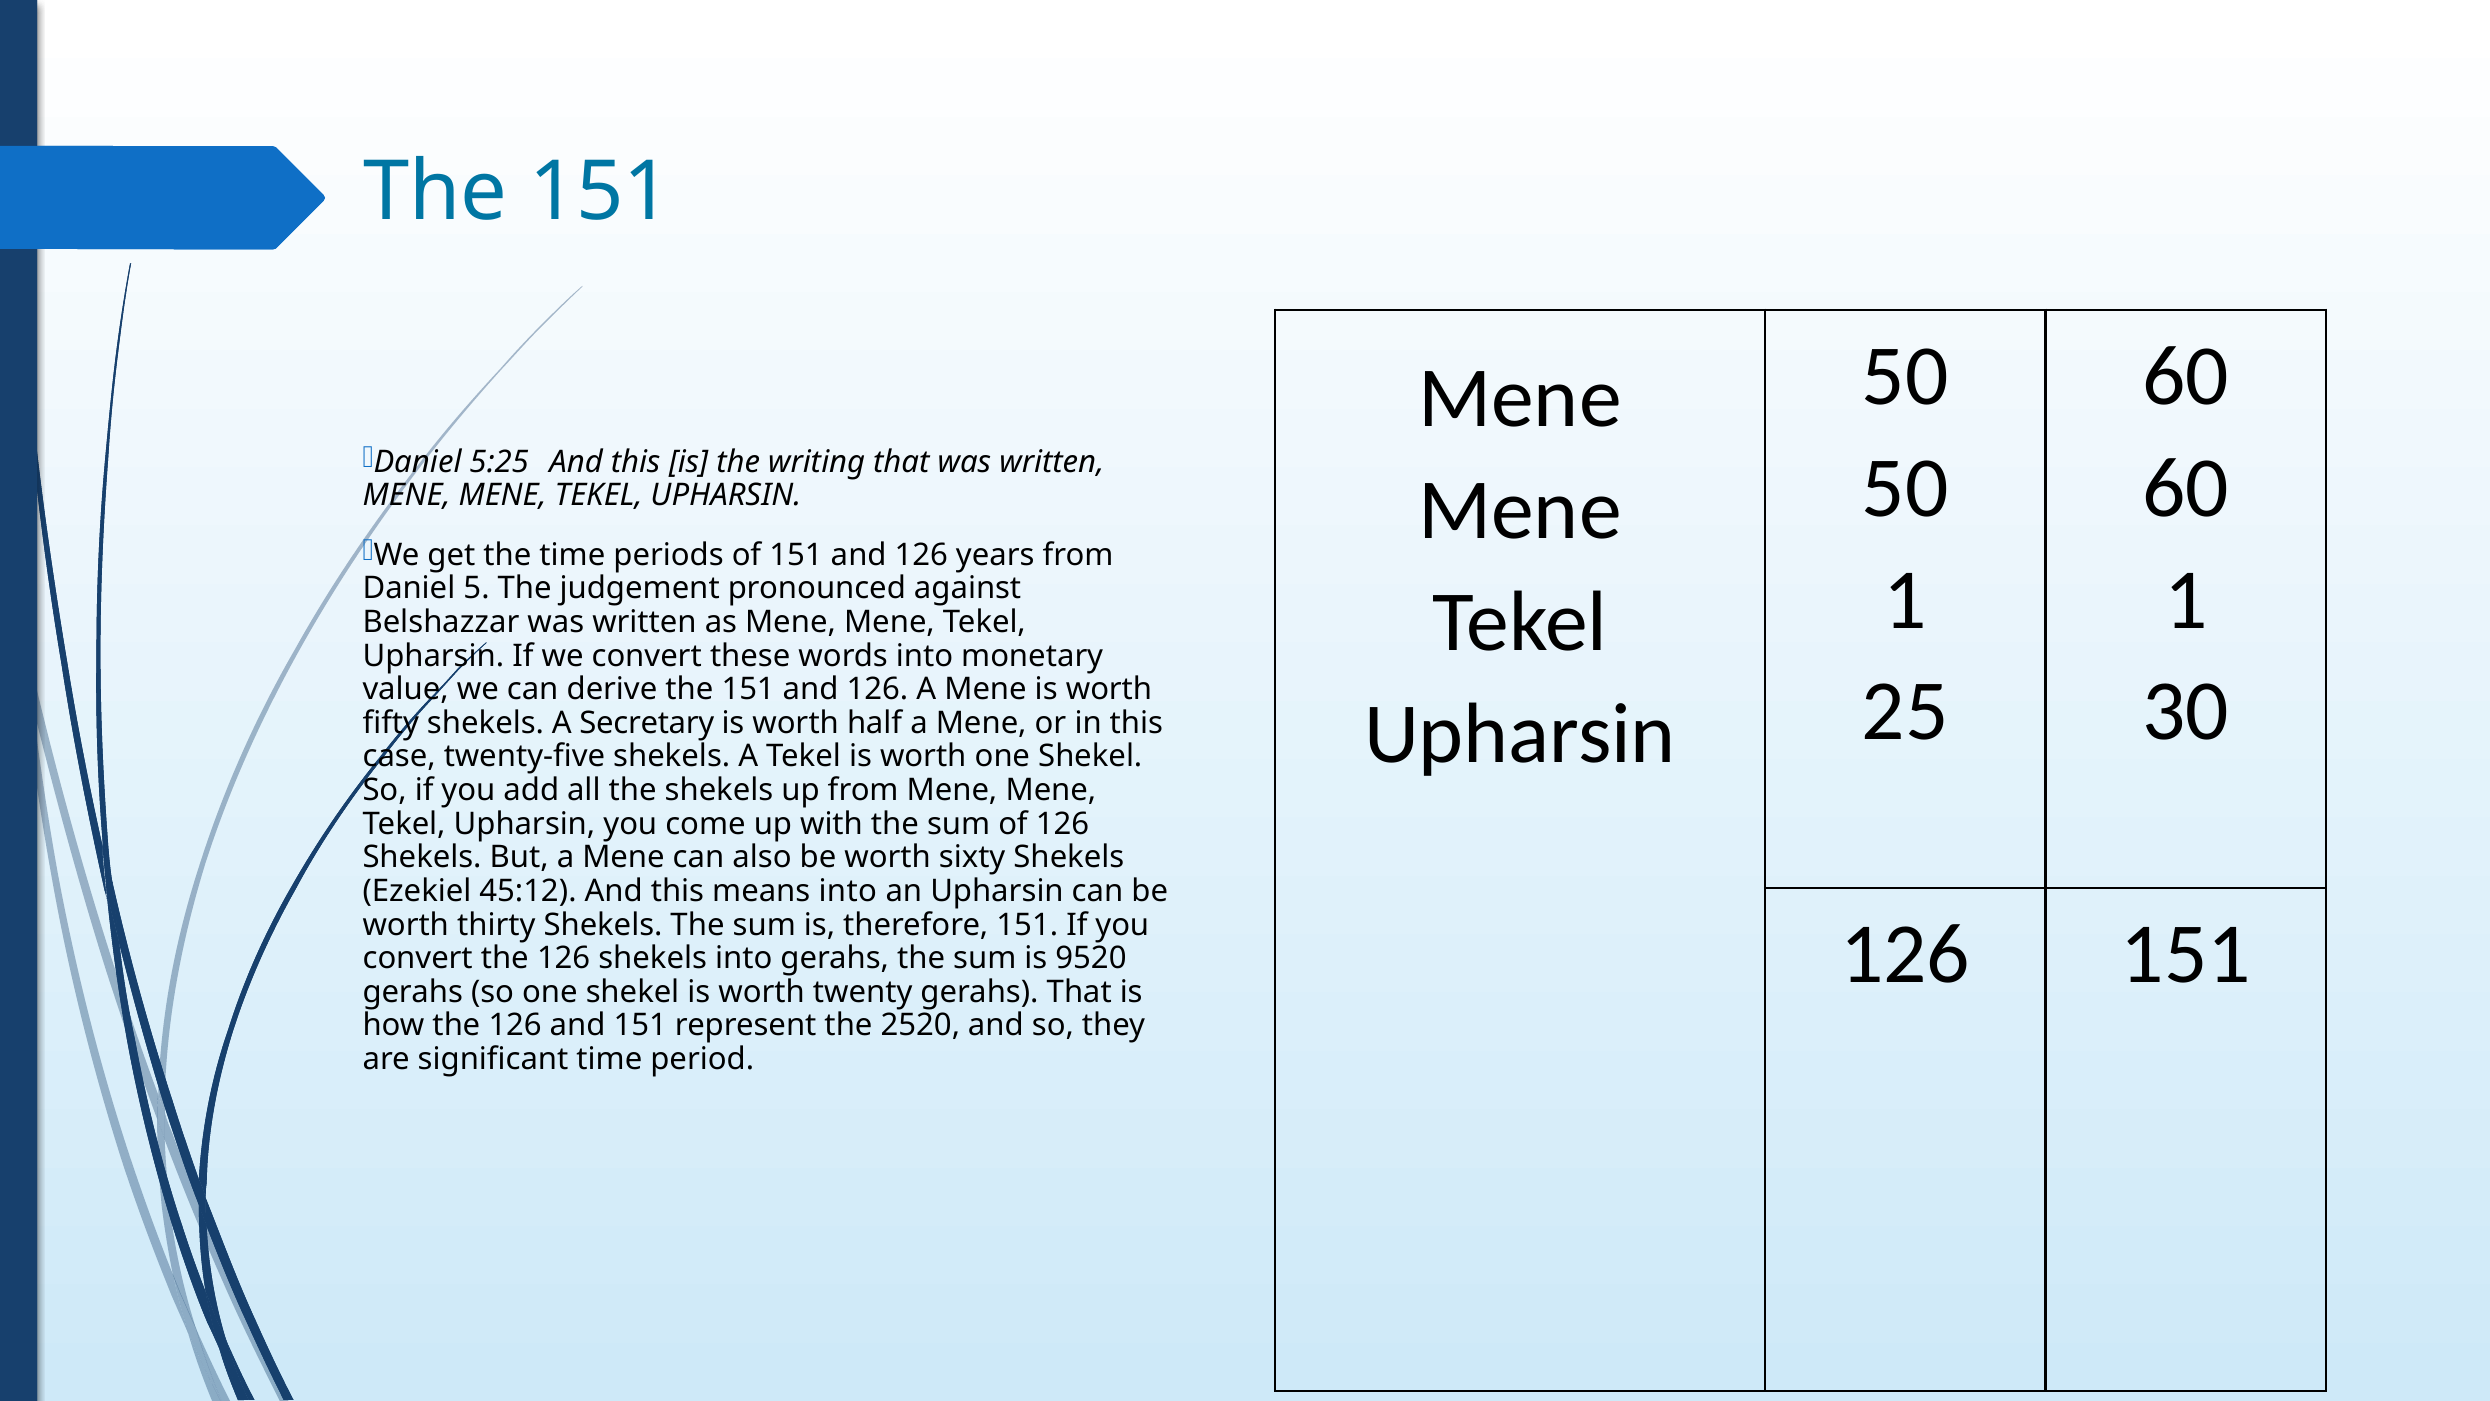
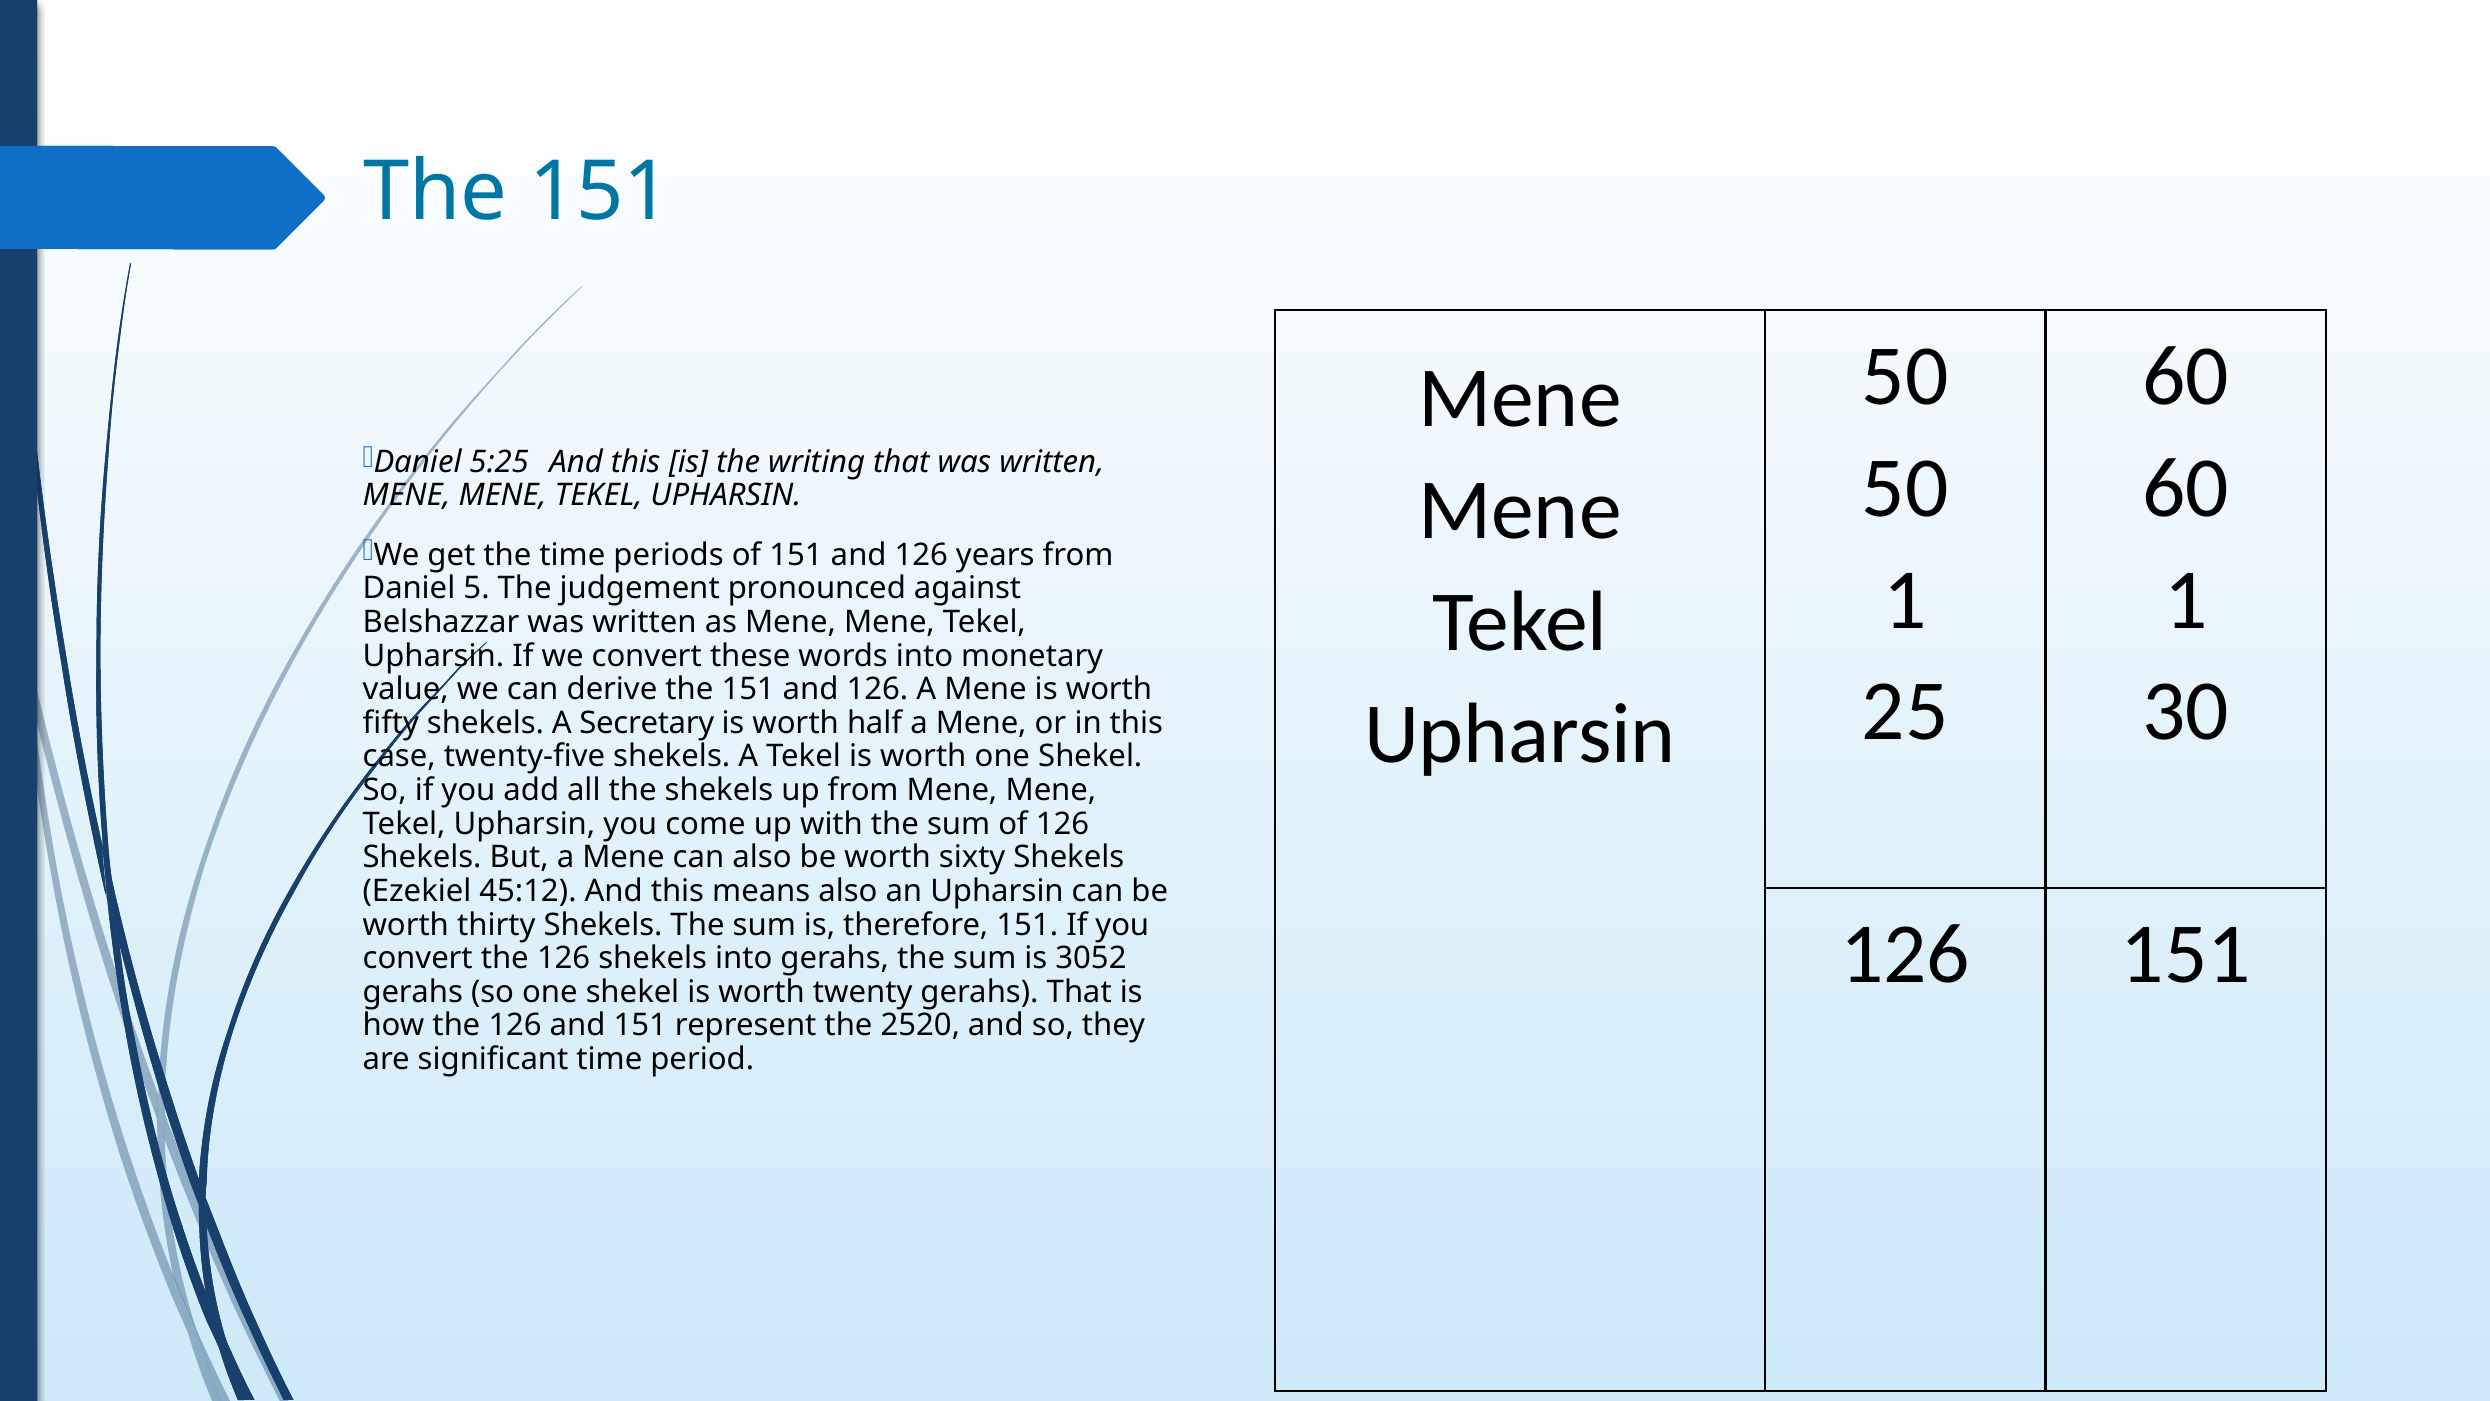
means into: into -> also
9520: 9520 -> 3052
